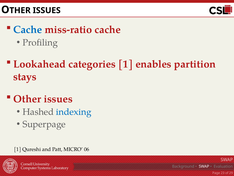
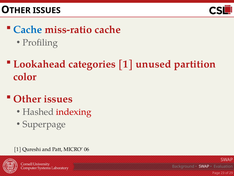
enables: enables -> unused
stays: stays -> color
indexing colour: blue -> red
